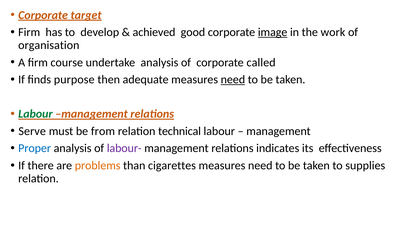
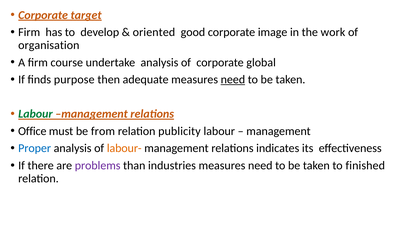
achieved: achieved -> oriented
image underline: present -> none
called: called -> global
Serve: Serve -> Office
technical: technical -> publicity
labour- colour: purple -> orange
problems colour: orange -> purple
cigarettes: cigarettes -> industries
supplies: supplies -> finished
